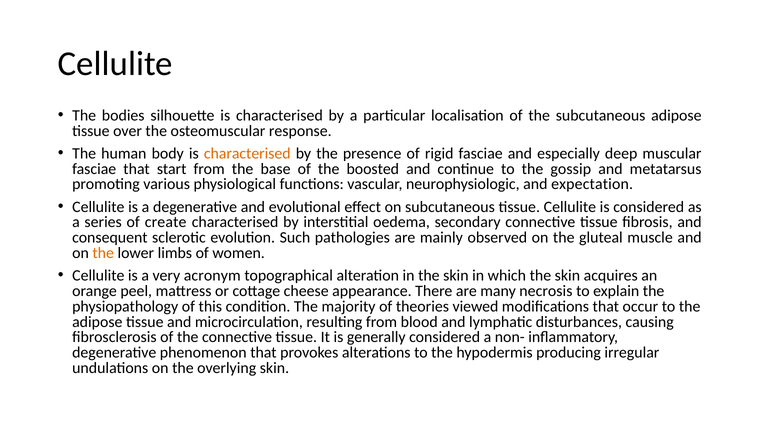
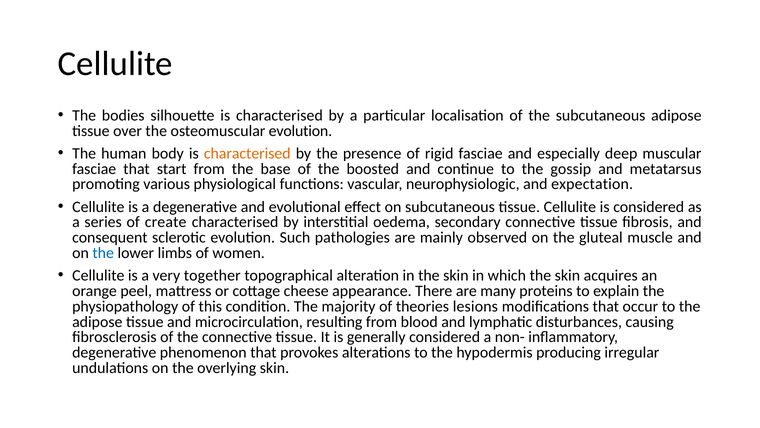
osteomuscular response: response -> evolution
the at (103, 253) colour: orange -> blue
acronym: acronym -> together
necrosis: necrosis -> proteins
viewed: viewed -> lesions
